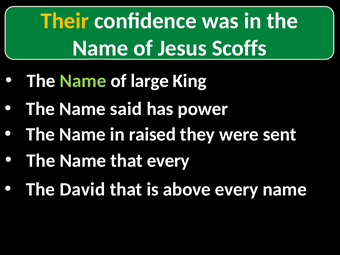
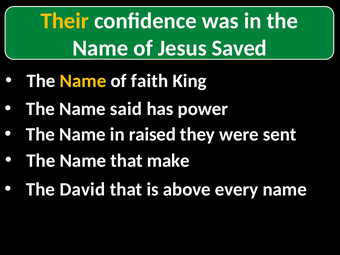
Scoffs: Scoffs -> Saved
Name at (83, 81) colour: light green -> yellow
large: large -> faith
that every: every -> make
